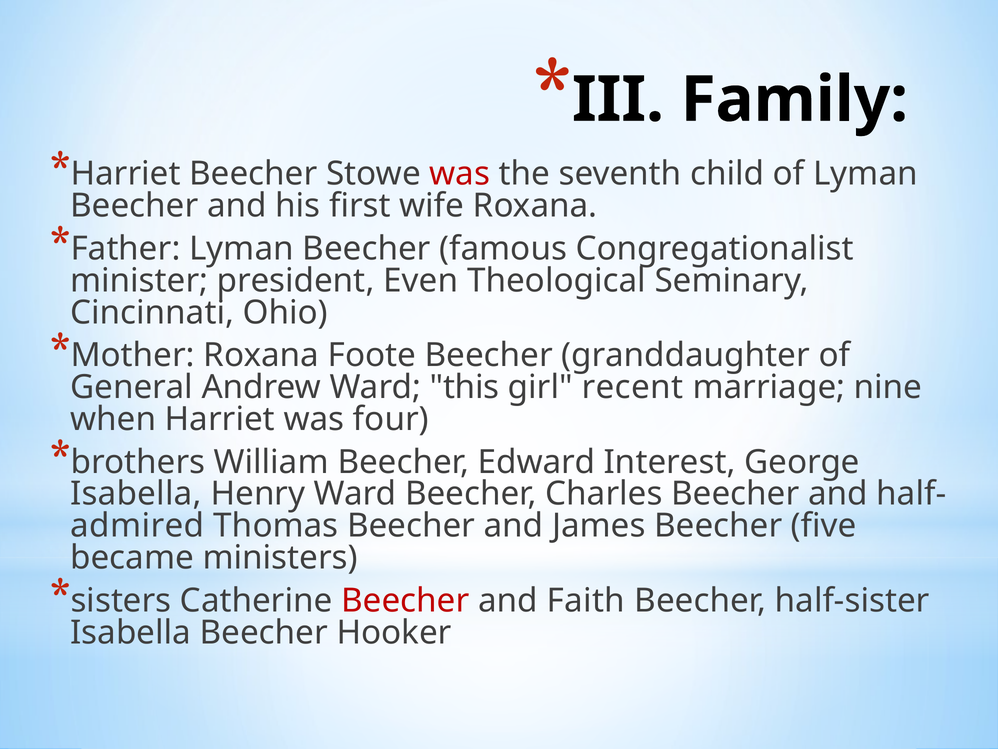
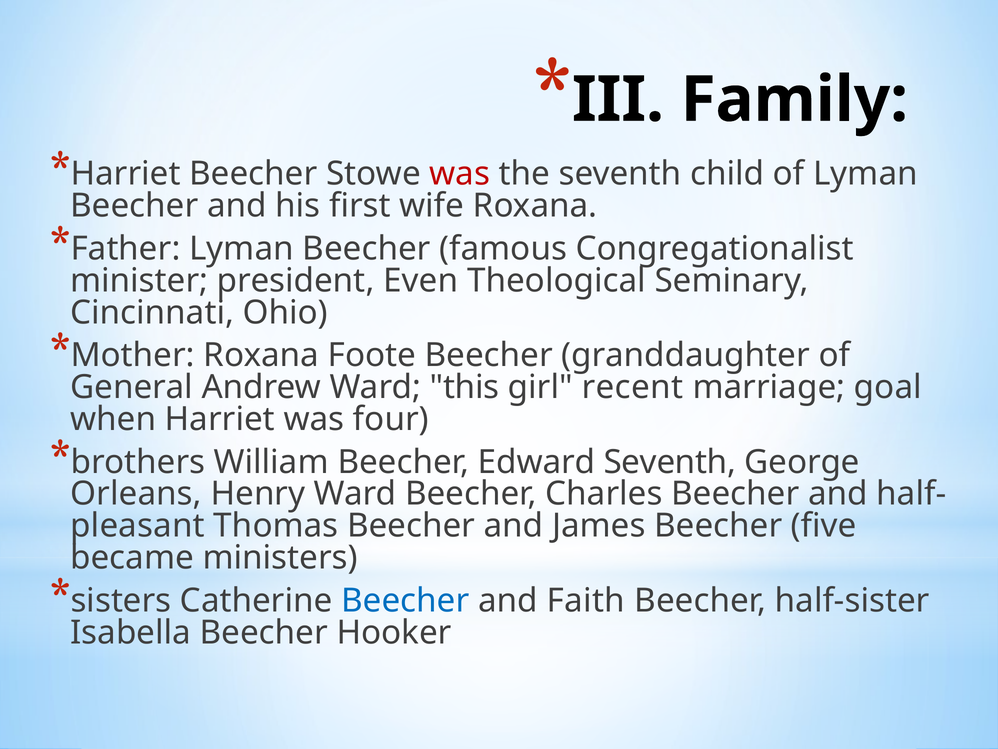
nine: nine -> goal
Edward Interest: Interest -> Seventh
Isabella at (136, 494): Isabella -> Orleans
admired: admired -> pleasant
Beecher at (405, 600) colour: red -> blue
